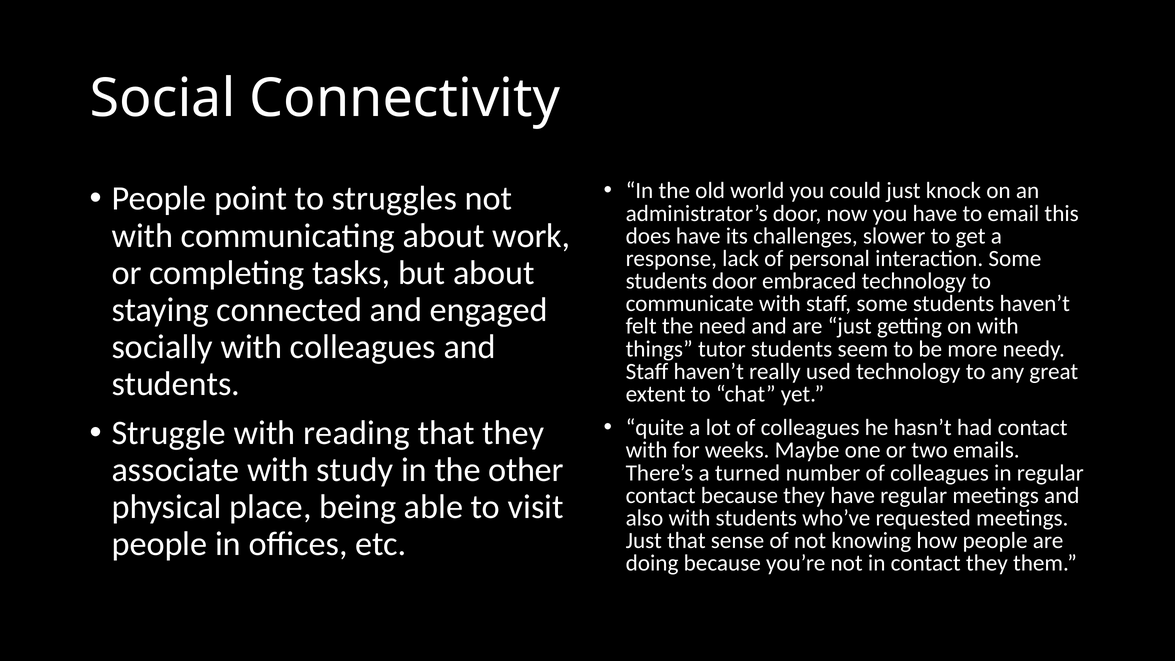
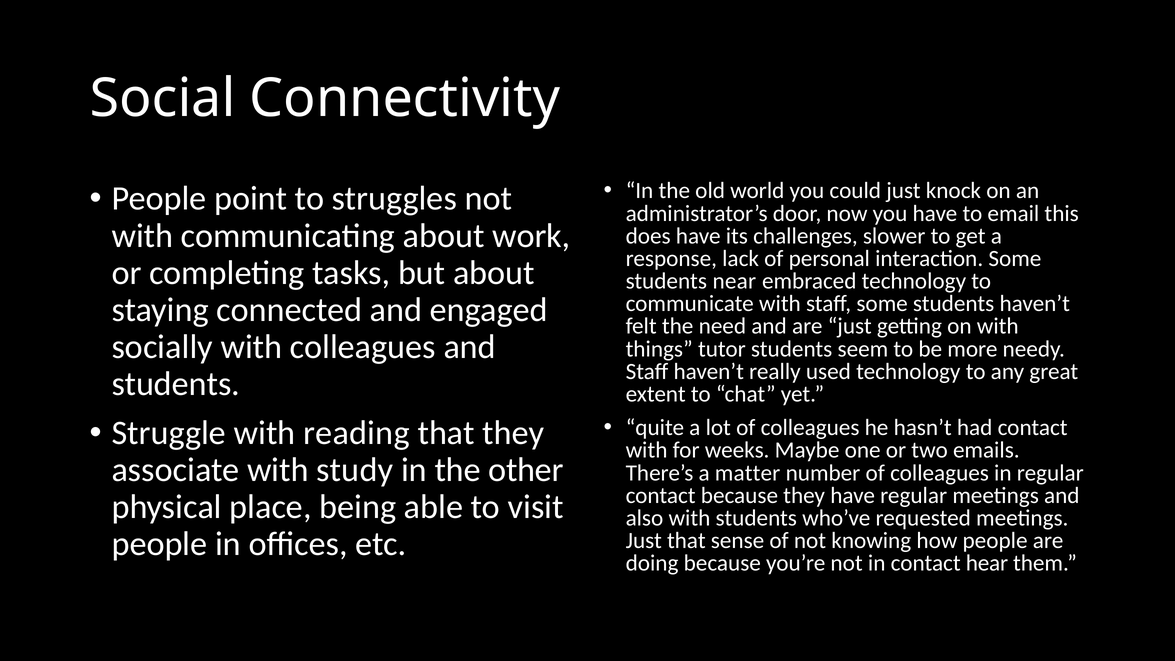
students door: door -> near
turned: turned -> matter
contact they: they -> hear
